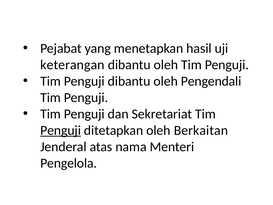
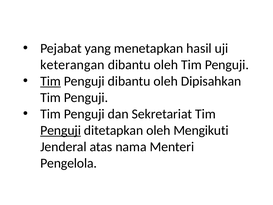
Tim at (51, 81) underline: none -> present
Pengendali: Pengendali -> Dipisahkan
Berkaitan: Berkaitan -> Mengikuti
